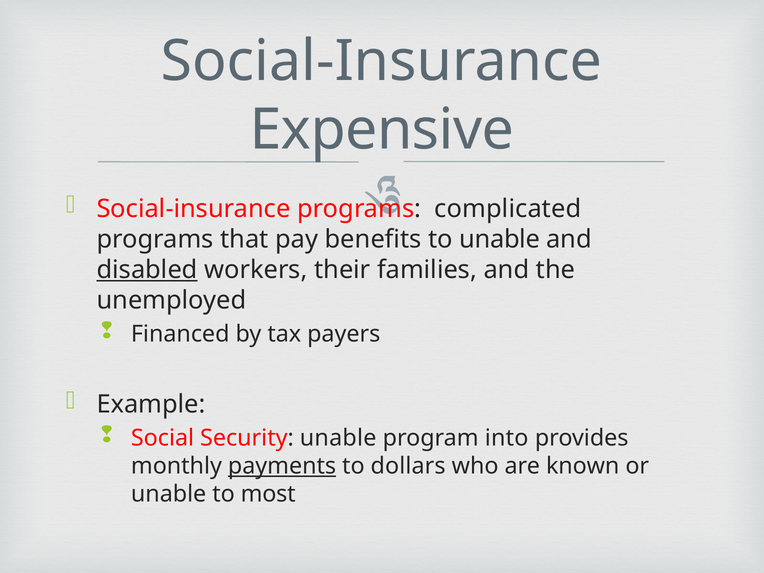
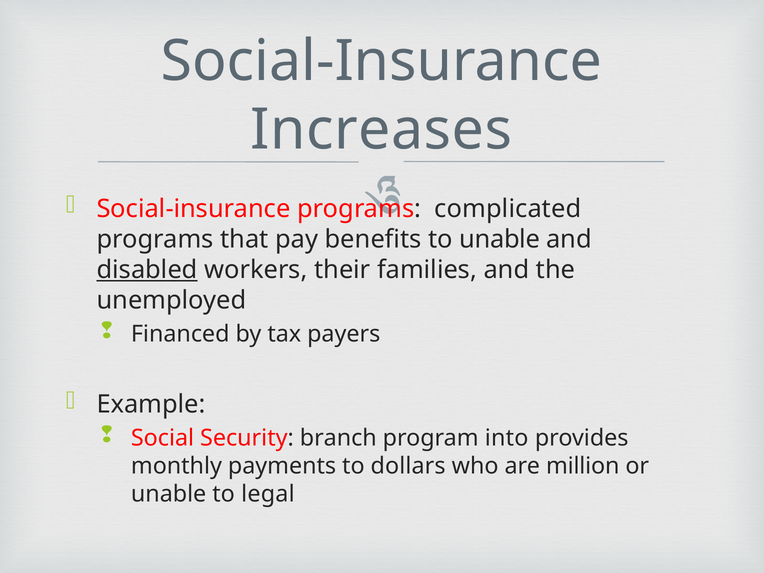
Expensive: Expensive -> Increases
Security unable: unable -> branch
payments underline: present -> none
known: known -> million
most: most -> legal
